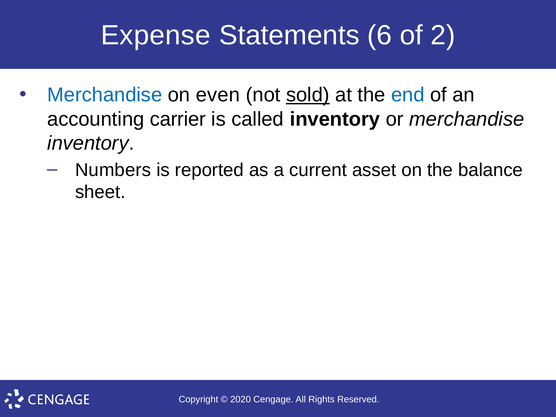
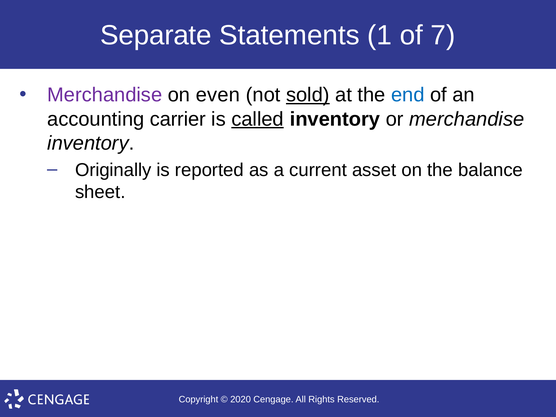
Expense: Expense -> Separate
6: 6 -> 1
2: 2 -> 7
Merchandise at (105, 95) colour: blue -> purple
called underline: none -> present
Numbers: Numbers -> Originally
